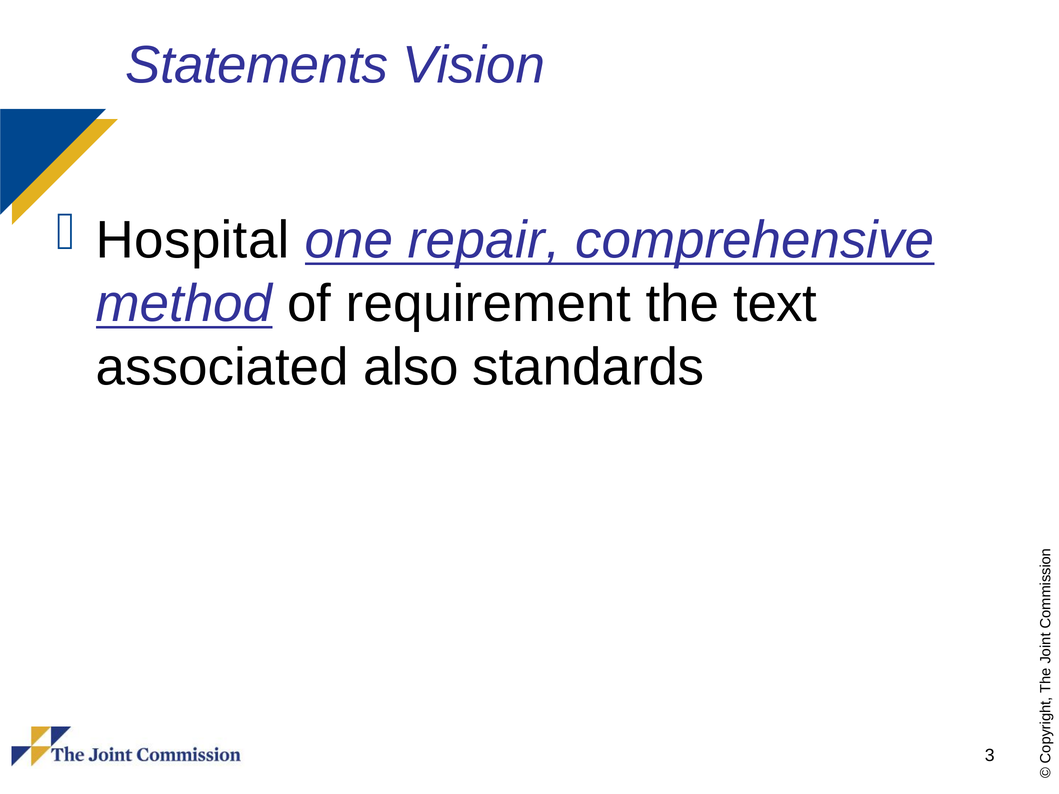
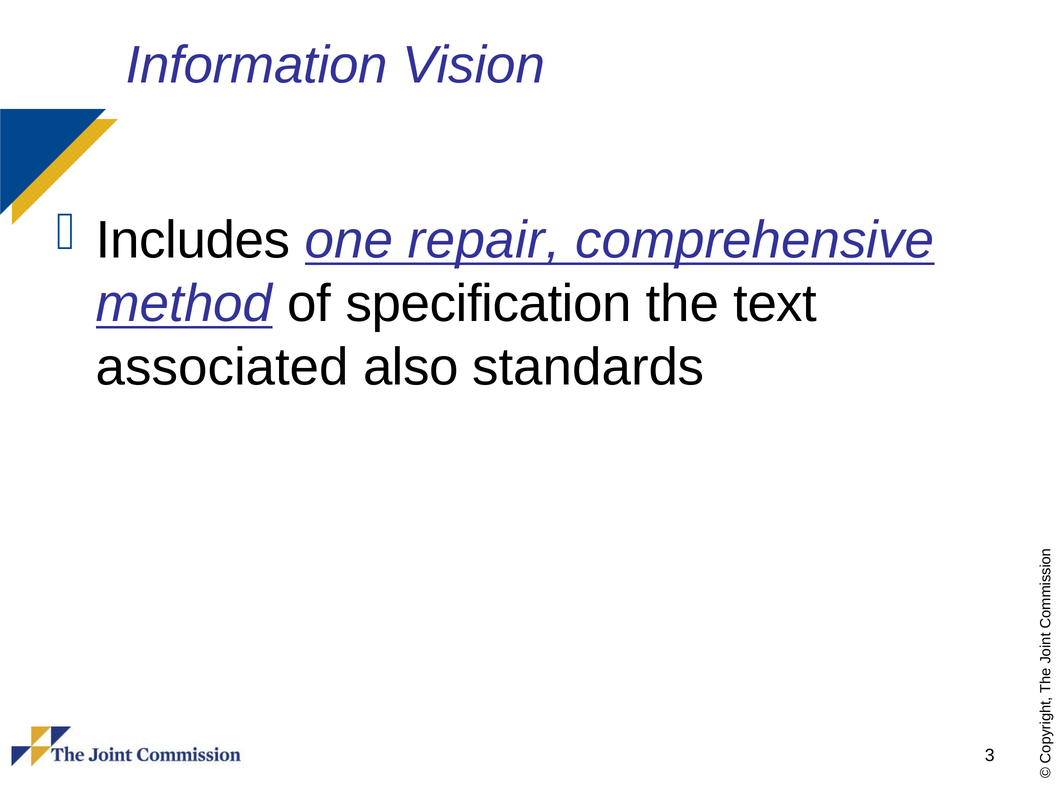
Statements: Statements -> Information
Hospital: Hospital -> Includes
requirement: requirement -> specification
